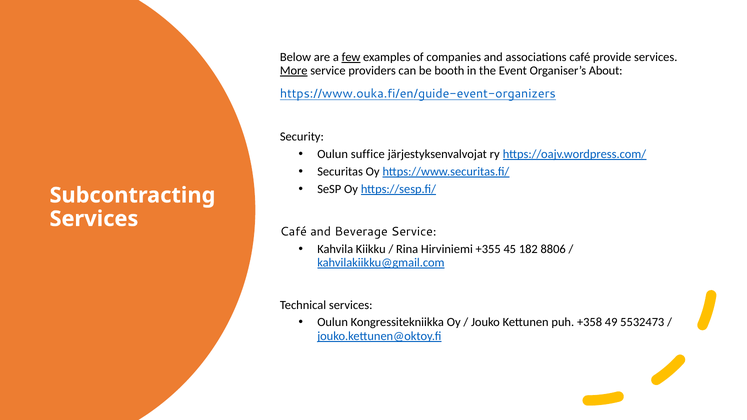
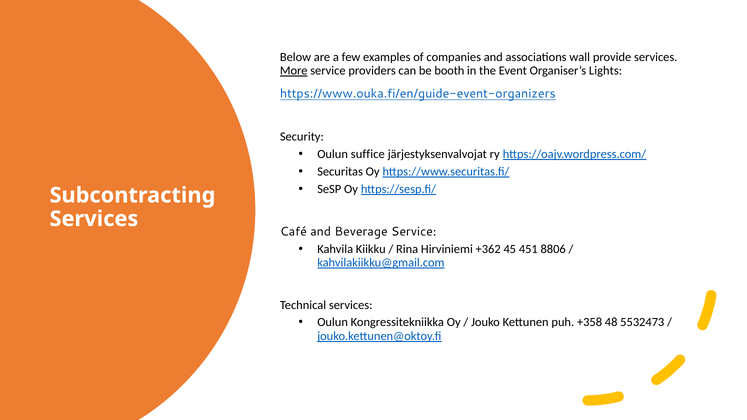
few underline: present -> none
associations café: café -> wall
About: About -> Lights
+355: +355 -> +362
182: 182 -> 451
49: 49 -> 48
